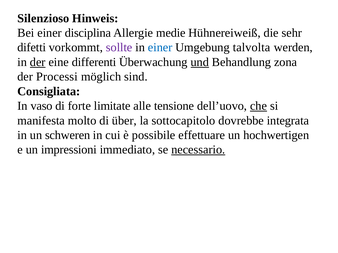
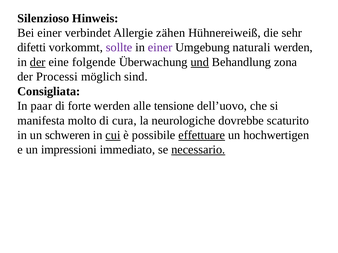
disciplina: disciplina -> verbindet
medie: medie -> zähen
einer at (160, 48) colour: blue -> purple
talvolta: talvolta -> naturali
differenti: differenti -> folgende
vaso: vaso -> paar
forte limitate: limitate -> werden
che underline: present -> none
über: über -> cura
sottocapitolo: sottocapitolo -> neurologiche
integrata: integrata -> scaturito
cui underline: none -> present
effettuare underline: none -> present
